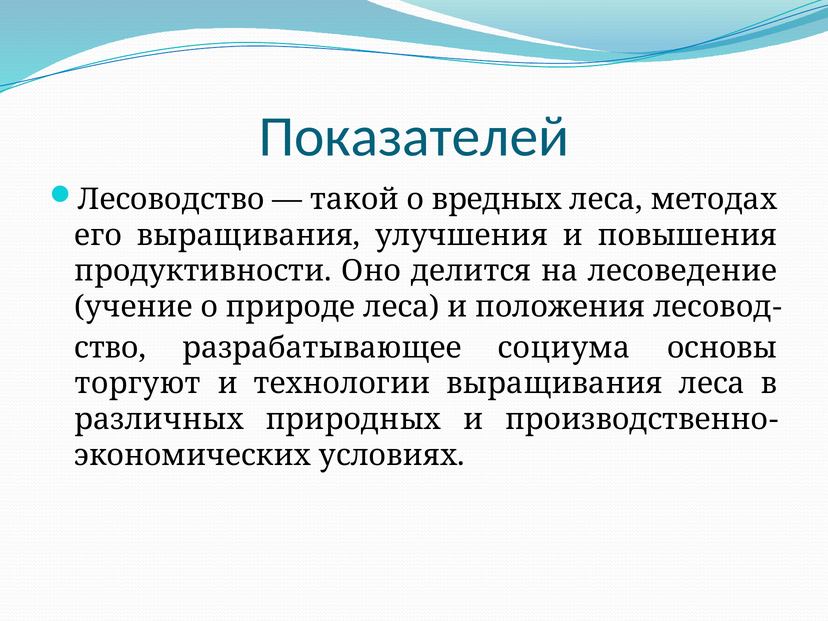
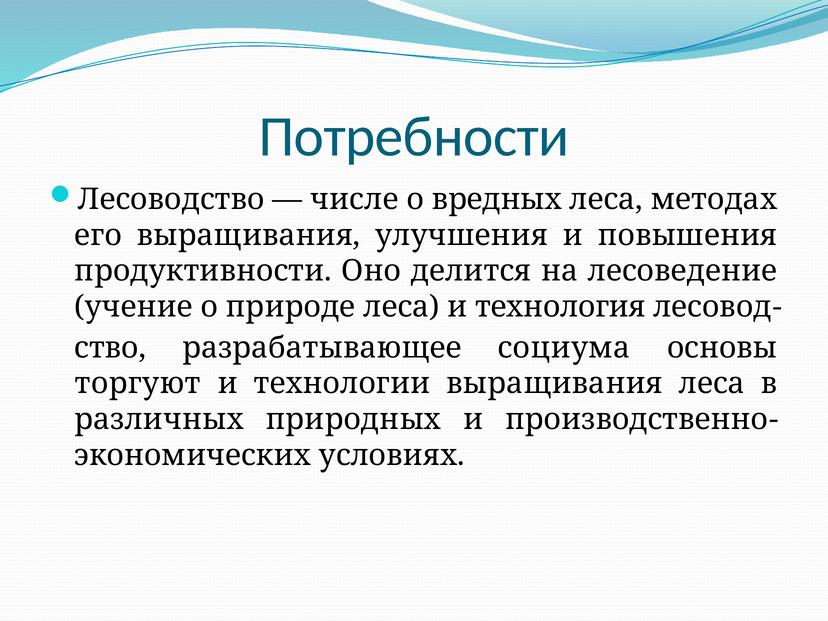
Показателей: Показателей -> Потребности
такой: такой -> числе
положения: положения -> технология
